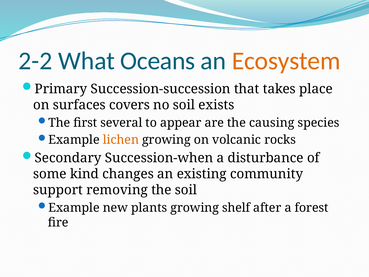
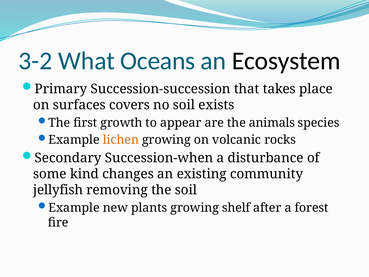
2-2: 2-2 -> 3-2
Ecosystem colour: orange -> black
several: several -> growth
causing: causing -> animals
support: support -> jellyfish
